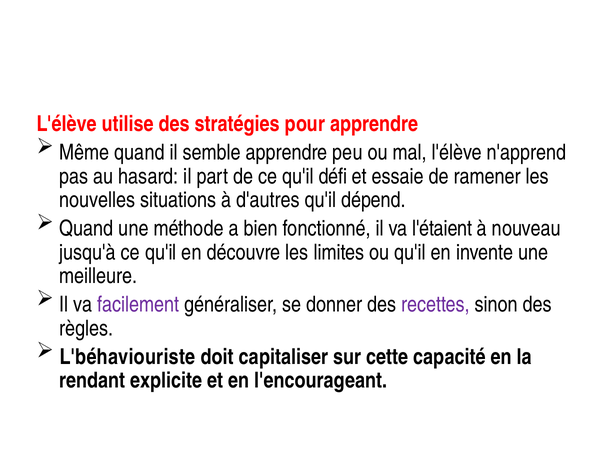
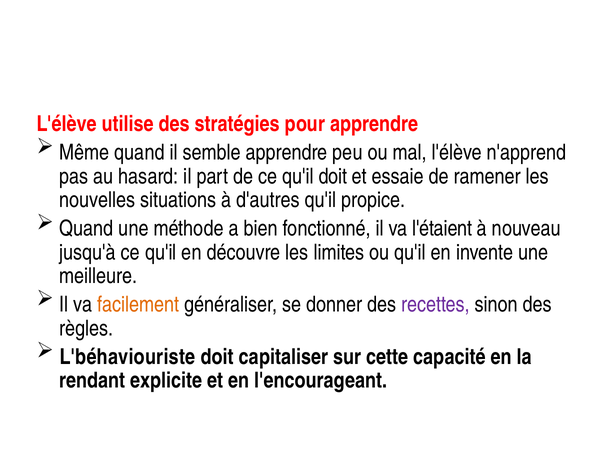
qu'il défi: défi -> doit
dépend: dépend -> propice
facilement colour: purple -> orange
